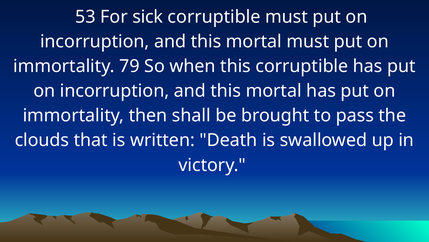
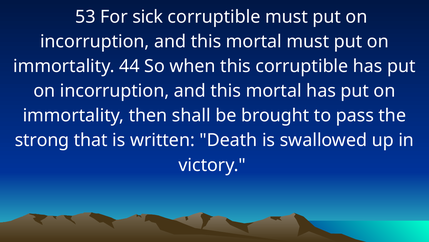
79: 79 -> 44
clouds: clouds -> strong
